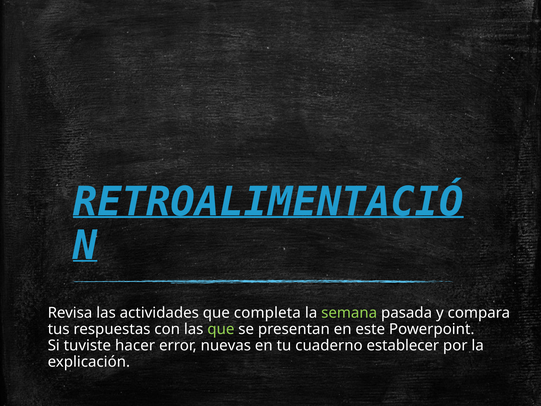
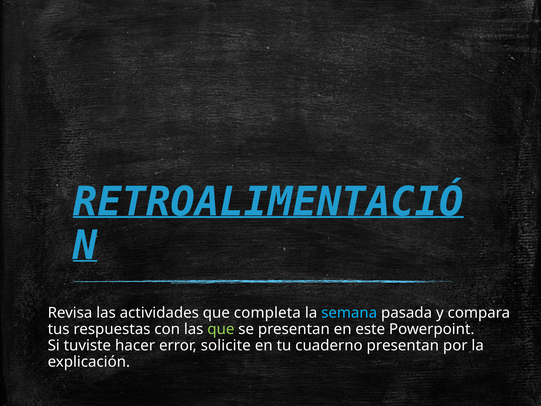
semana colour: light green -> light blue
nuevas: nuevas -> solicite
cuaderno establecer: establecer -> presentan
